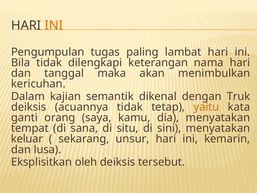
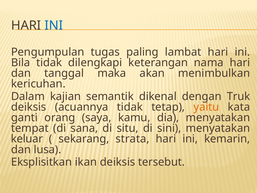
INI at (54, 26) colour: orange -> blue
unsur: unsur -> strata
oleh: oleh -> ikan
